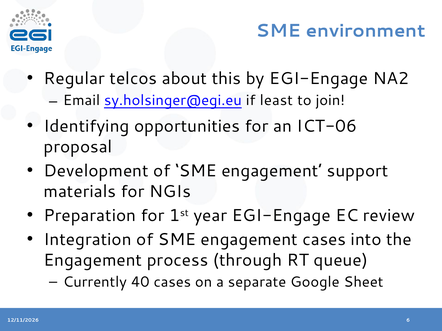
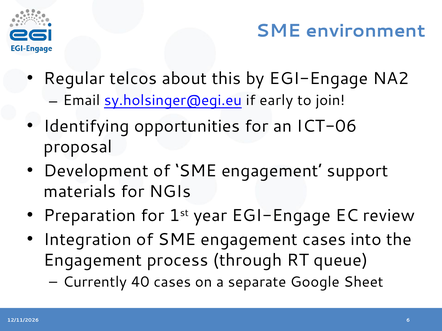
least: least -> early
